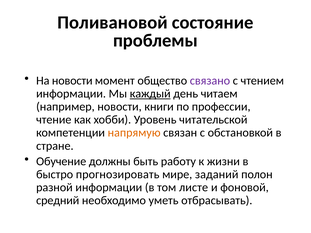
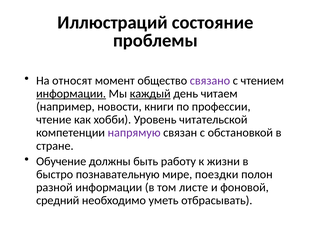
Поливановой: Поливановой -> Иллюстраций
На новости: новости -> относят
информации at (71, 94) underline: none -> present
напрямую colour: orange -> purple
прогнозировать: прогнозировать -> познавательную
заданий: заданий -> поездки
